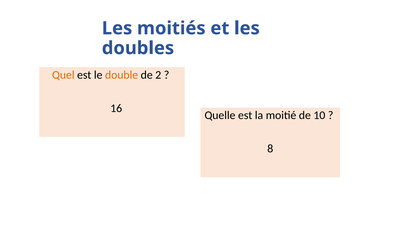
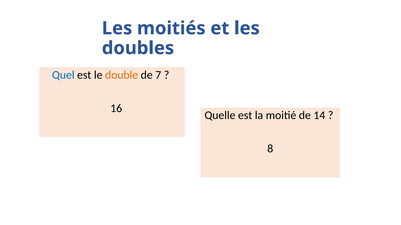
Quel colour: orange -> blue
2: 2 -> 7
10: 10 -> 14
